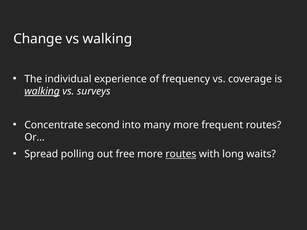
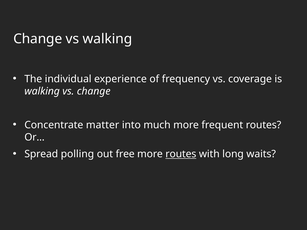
walking at (42, 91) underline: present -> none
vs surveys: surveys -> change
second: second -> matter
many: many -> much
